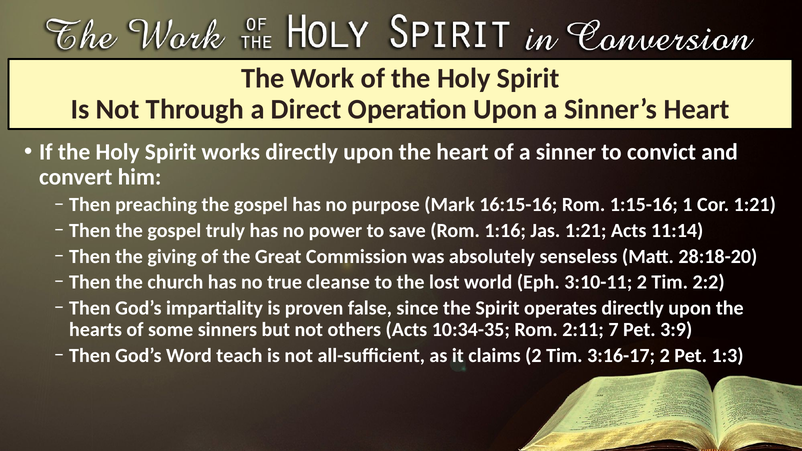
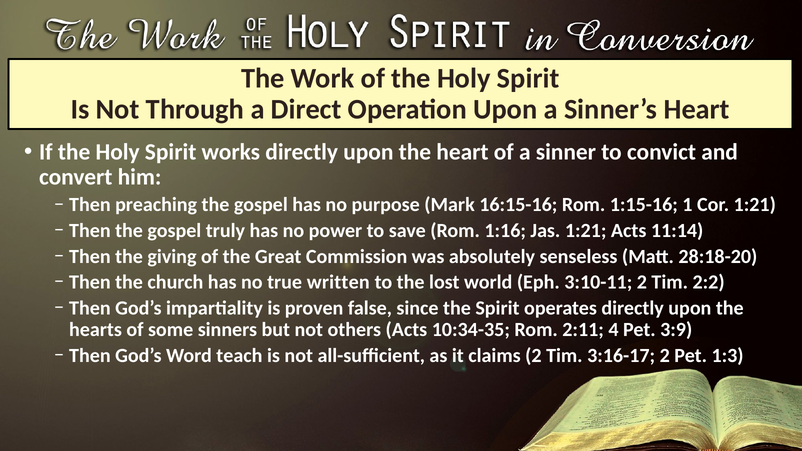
cleanse: cleanse -> written
7: 7 -> 4
